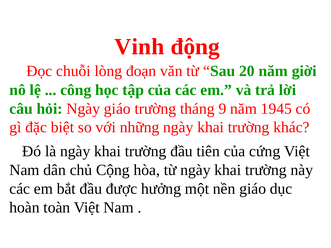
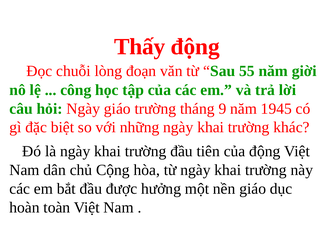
Vinh: Vinh -> Thấy
20: 20 -> 55
của cứng: cứng -> động
